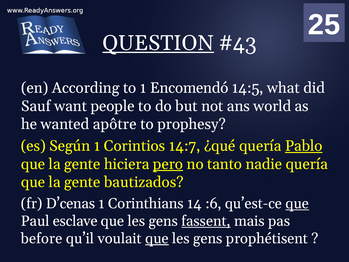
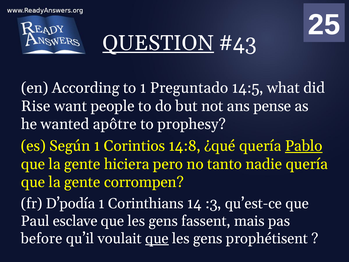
Encomendó: Encomendó -> Preguntado
Sauf: Sauf -> Rise
world: world -> pense
14:7: 14:7 -> 14:8
pero underline: present -> none
bautizados: bautizados -> corrompen
D’cenas: D’cenas -> D’podía
:6: :6 -> :3
que at (297, 203) underline: present -> none
fassent underline: present -> none
